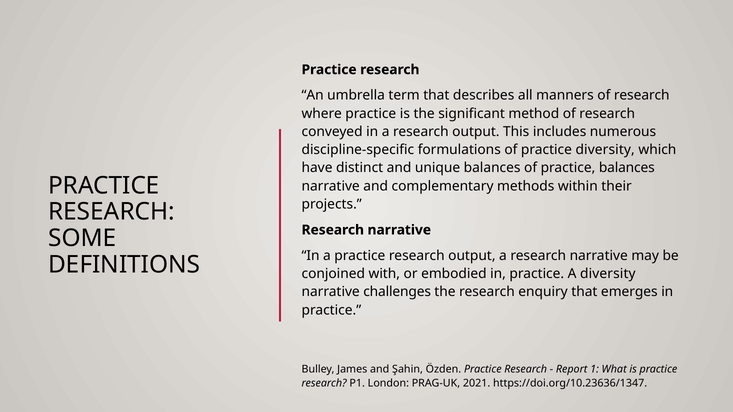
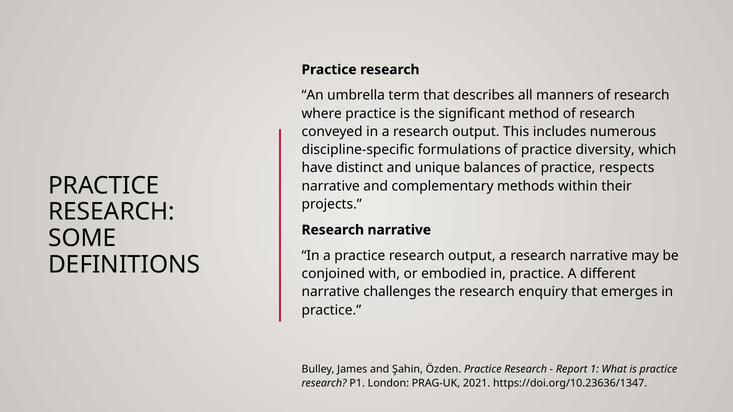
practice balances: balances -> respects
A diversity: diversity -> different
